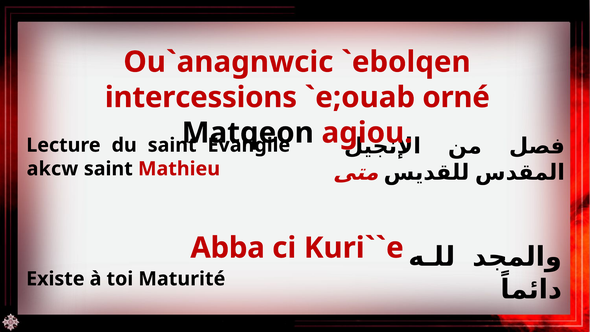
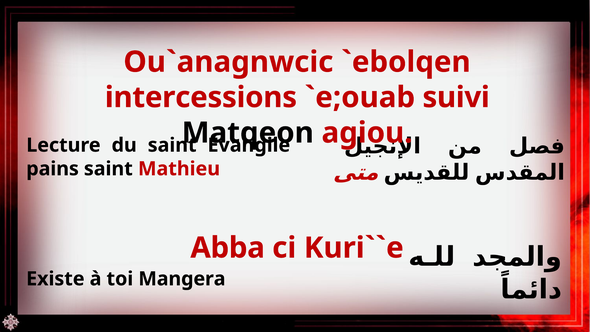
orné: orné -> suivi
akcw: akcw -> pains
Maturité: Maturité -> Mangera
